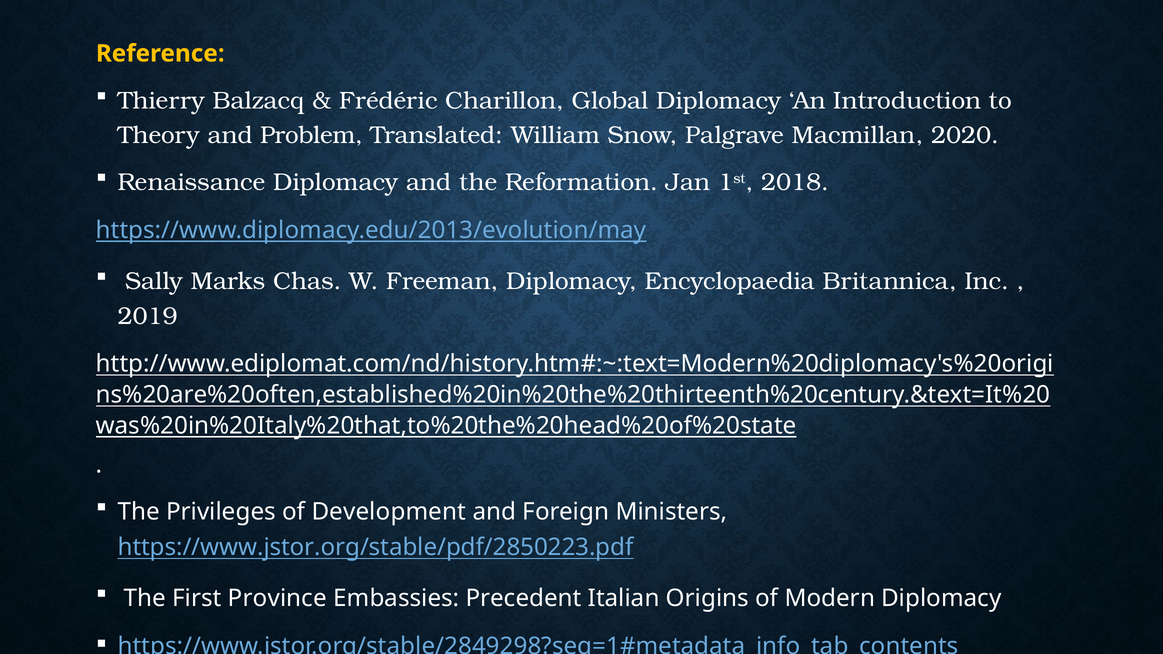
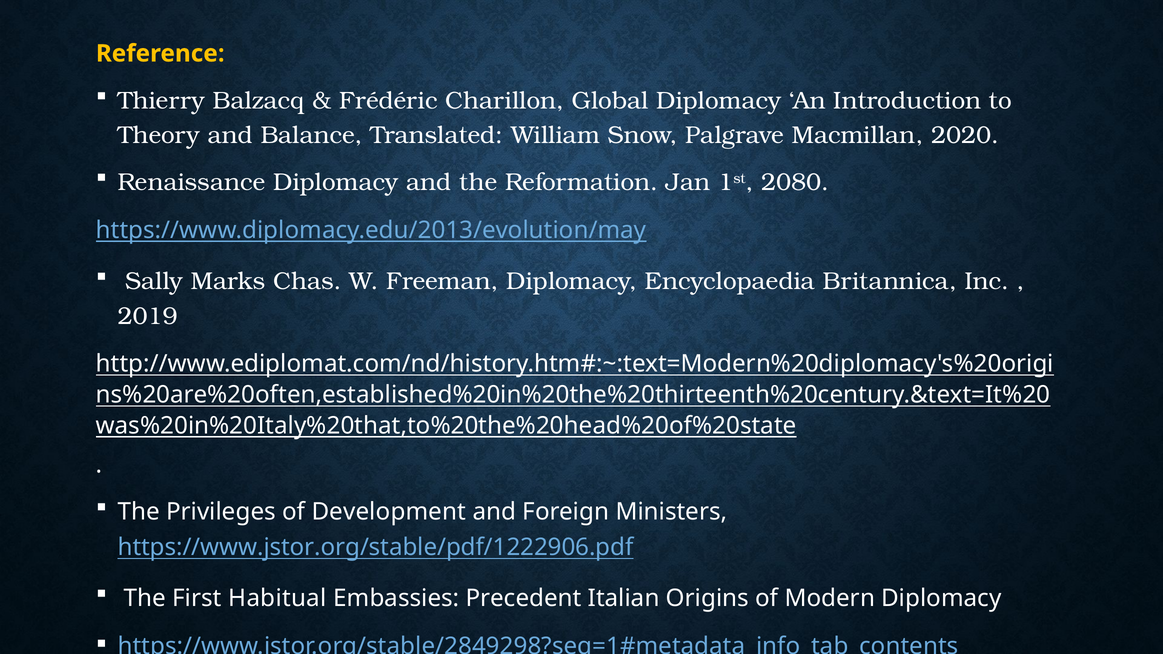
Problem: Problem -> Balance
2018: 2018 -> 2080
https://www.jstor.org/stable/pdf/2850223.pdf: https://www.jstor.org/stable/pdf/2850223.pdf -> https://www.jstor.org/stable/pdf/1222906.pdf
Province: Province -> Habitual
